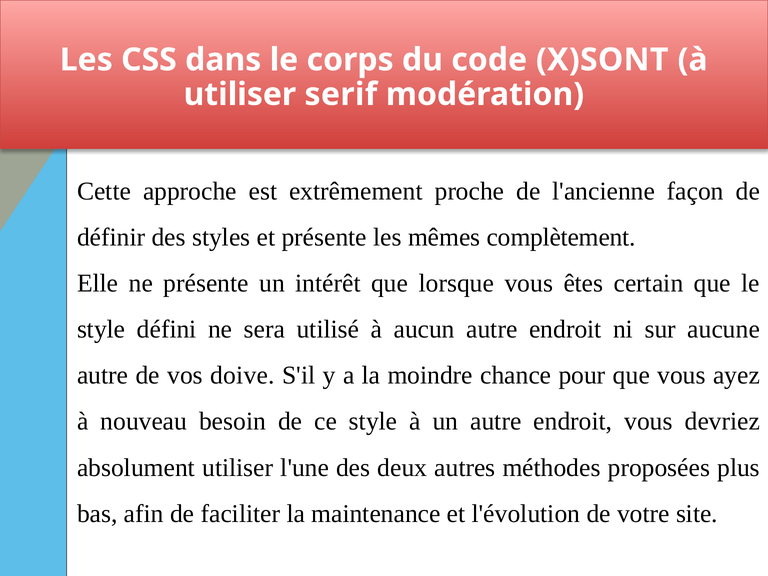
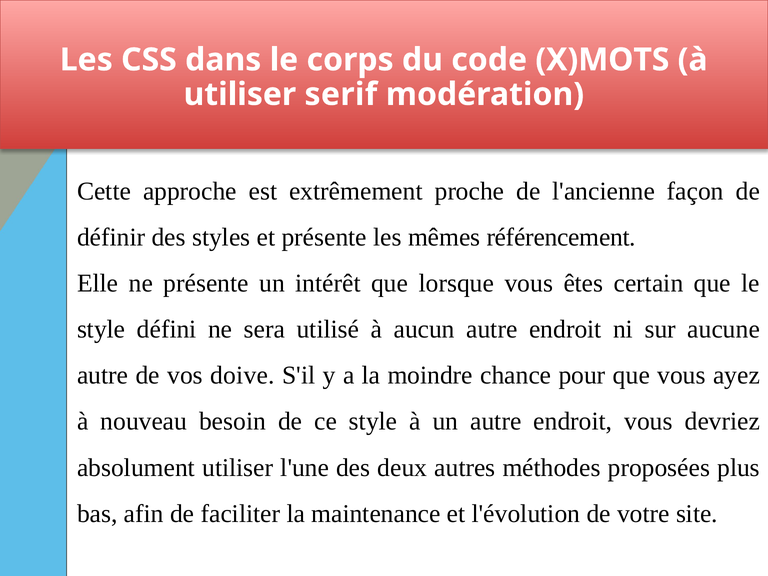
X)SONT: X)SONT -> X)MOTS
complètement: complètement -> référencement
